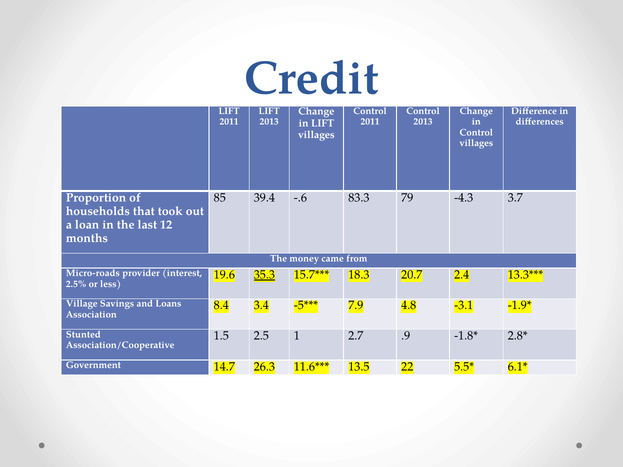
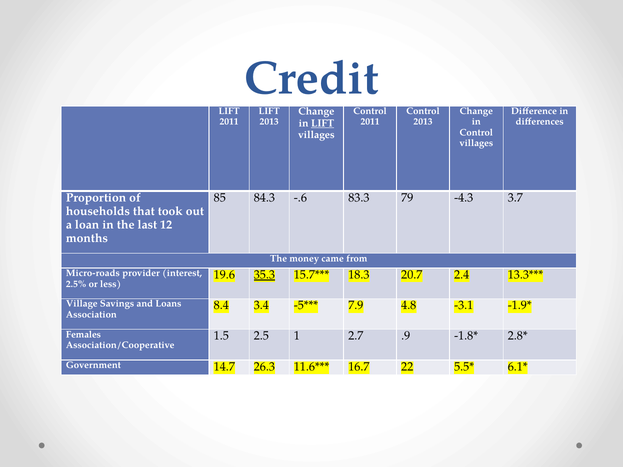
LIFT at (323, 123) underline: none -> present
39.4: 39.4 -> 84.3
Stunted: Stunted -> Females
13.5: 13.5 -> 16.7
